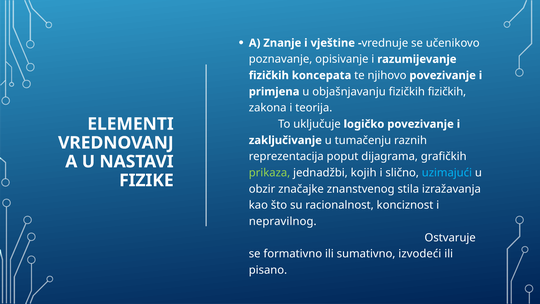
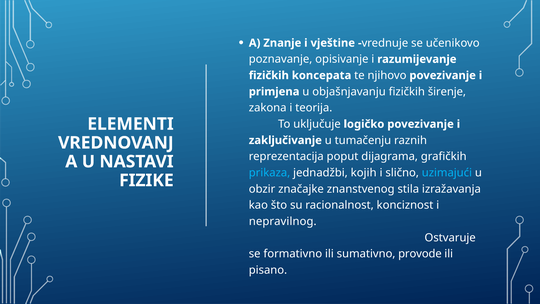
fizičkih fizičkih: fizičkih -> širenje
prikaza colour: light green -> light blue
izvodeći: izvodeći -> provode
